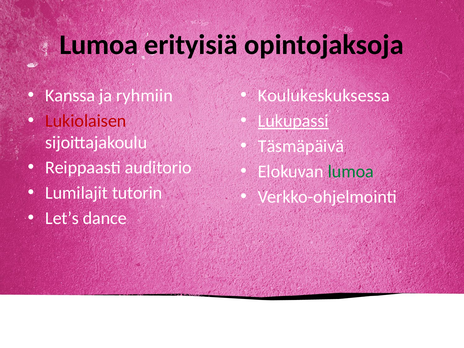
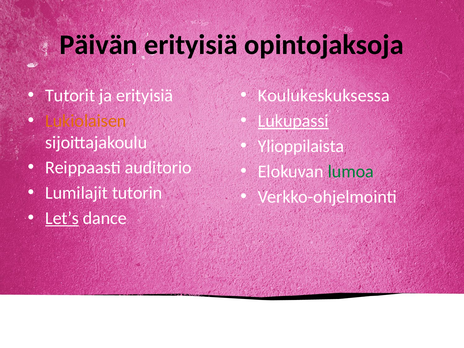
Lumoa at (99, 45): Lumoa -> Päivän
Kanssa: Kanssa -> Tutorit
ja ryhmiin: ryhmiin -> erityisiä
Lukiolaisen colour: red -> orange
Täsmäpäivä: Täsmäpäivä -> Ylioppilaista
Let’s underline: none -> present
